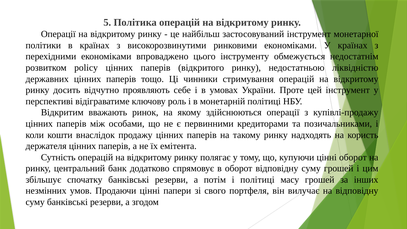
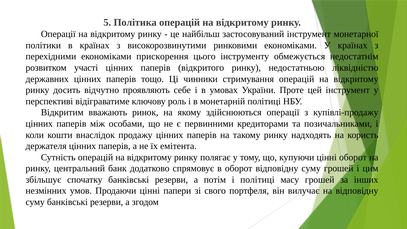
впроваджено: впроваджено -> прискорення
policy: policy -> участі
